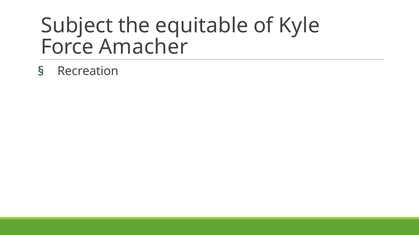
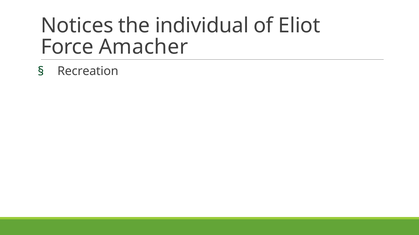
Subject: Subject -> Notices
equitable: equitable -> individual
Kyle: Kyle -> Eliot
